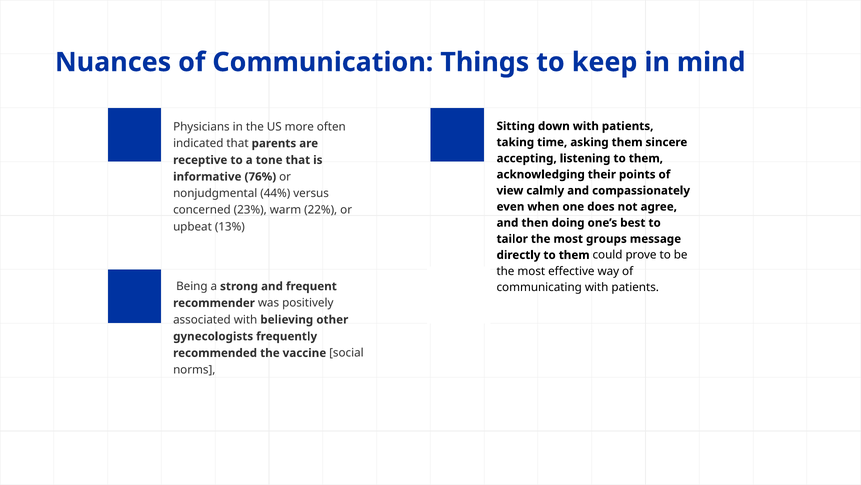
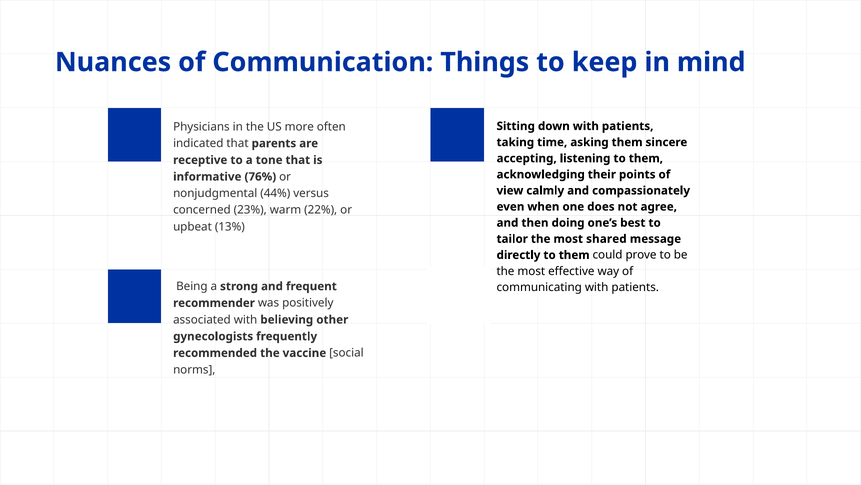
groups: groups -> shared
